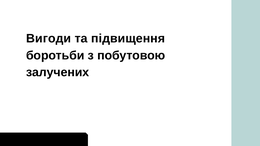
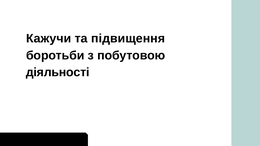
Вигоди: Вигоди -> Кажучи
залучених: залучених -> діяльності
